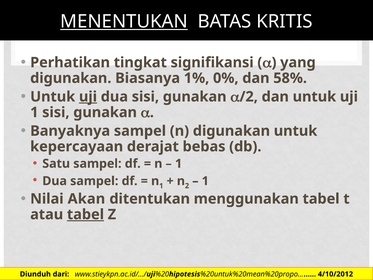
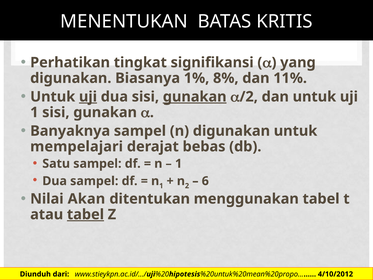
MENENTUKAN underline: present -> none
0%: 0% -> 8%
58%: 58% -> 11%
gunakan at (195, 97) underline: none -> present
kepercayaan: kepercayaan -> mempelajari
1 at (205, 181): 1 -> 6
